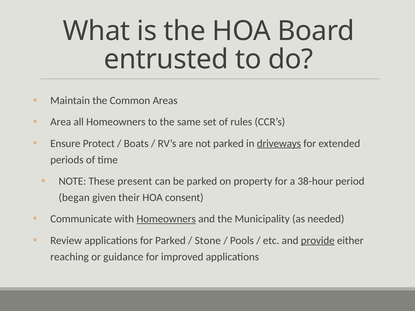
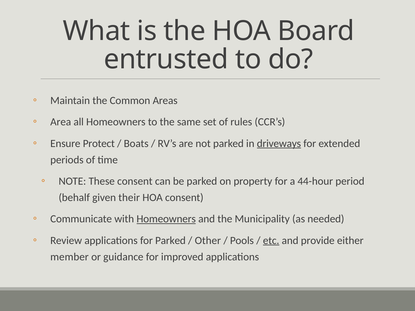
These present: present -> consent
38-hour: 38-hour -> 44-hour
began: began -> behalf
Stone: Stone -> Other
etc underline: none -> present
provide underline: present -> none
reaching: reaching -> member
